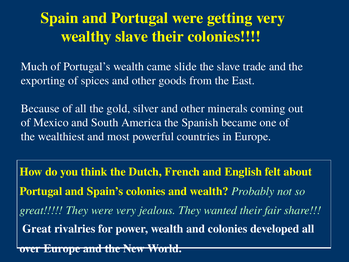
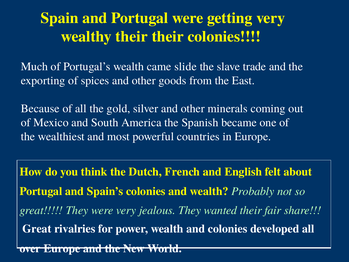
wealthy slave: slave -> their
